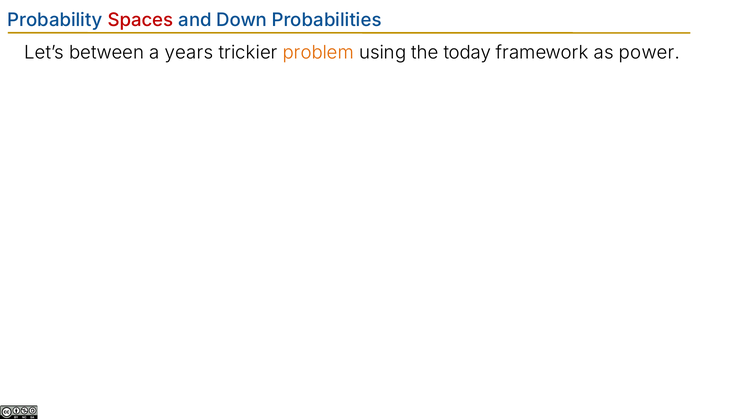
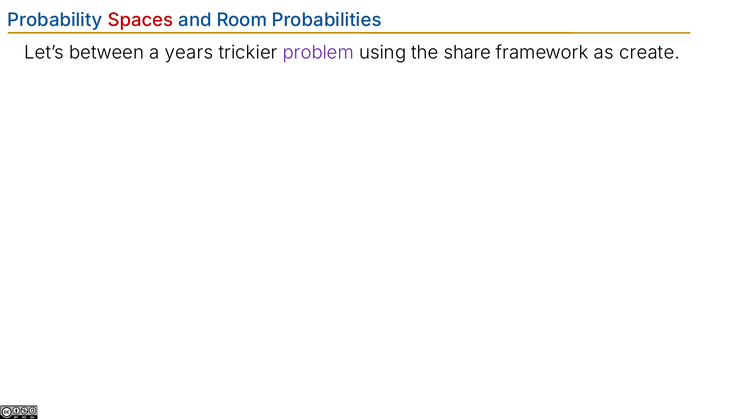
Down: Down -> Room
problem colour: orange -> purple
today: today -> share
power: power -> create
